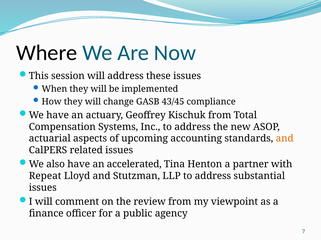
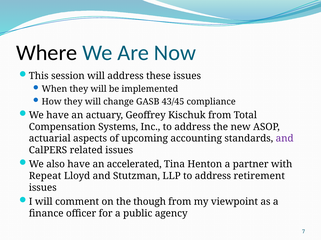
and at (285, 139) colour: orange -> purple
substantial: substantial -> retirement
review: review -> though
